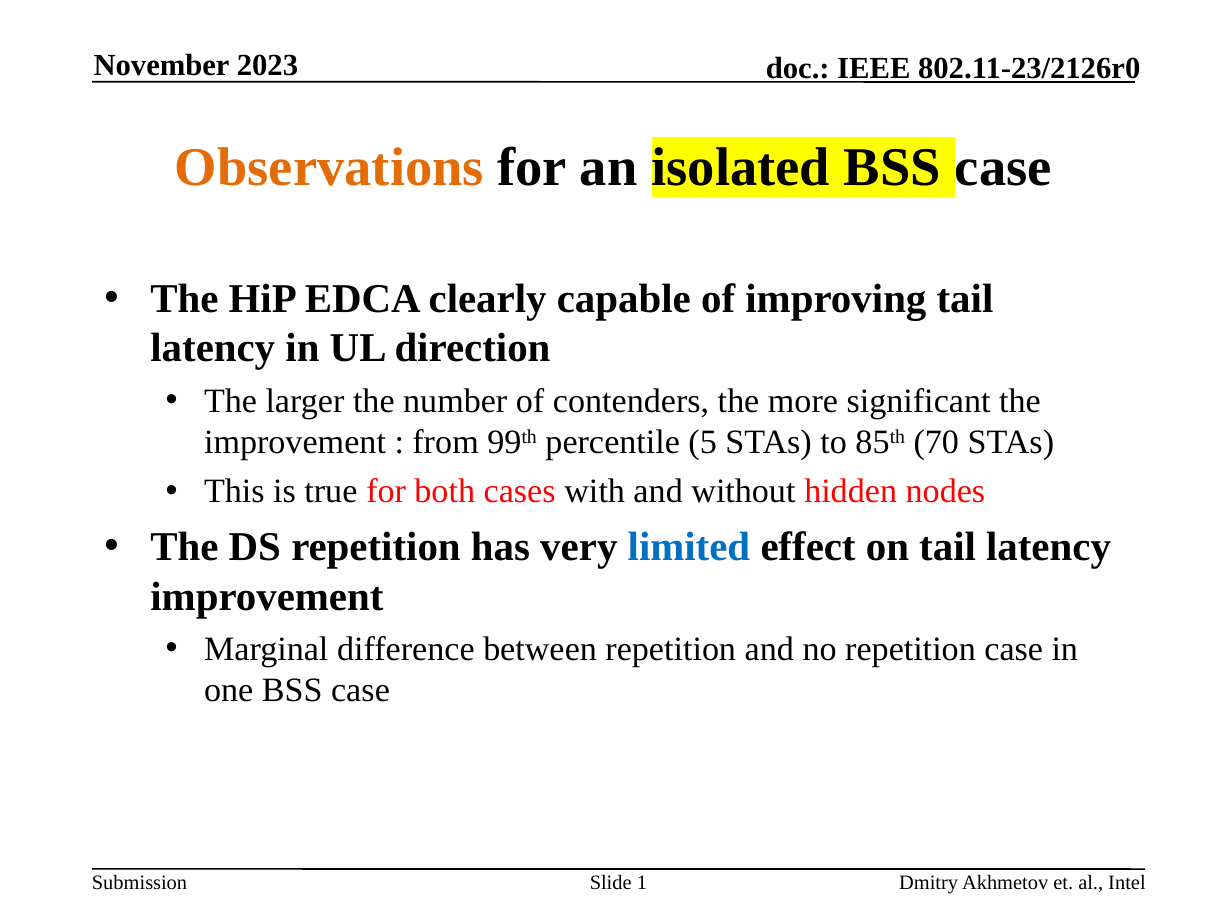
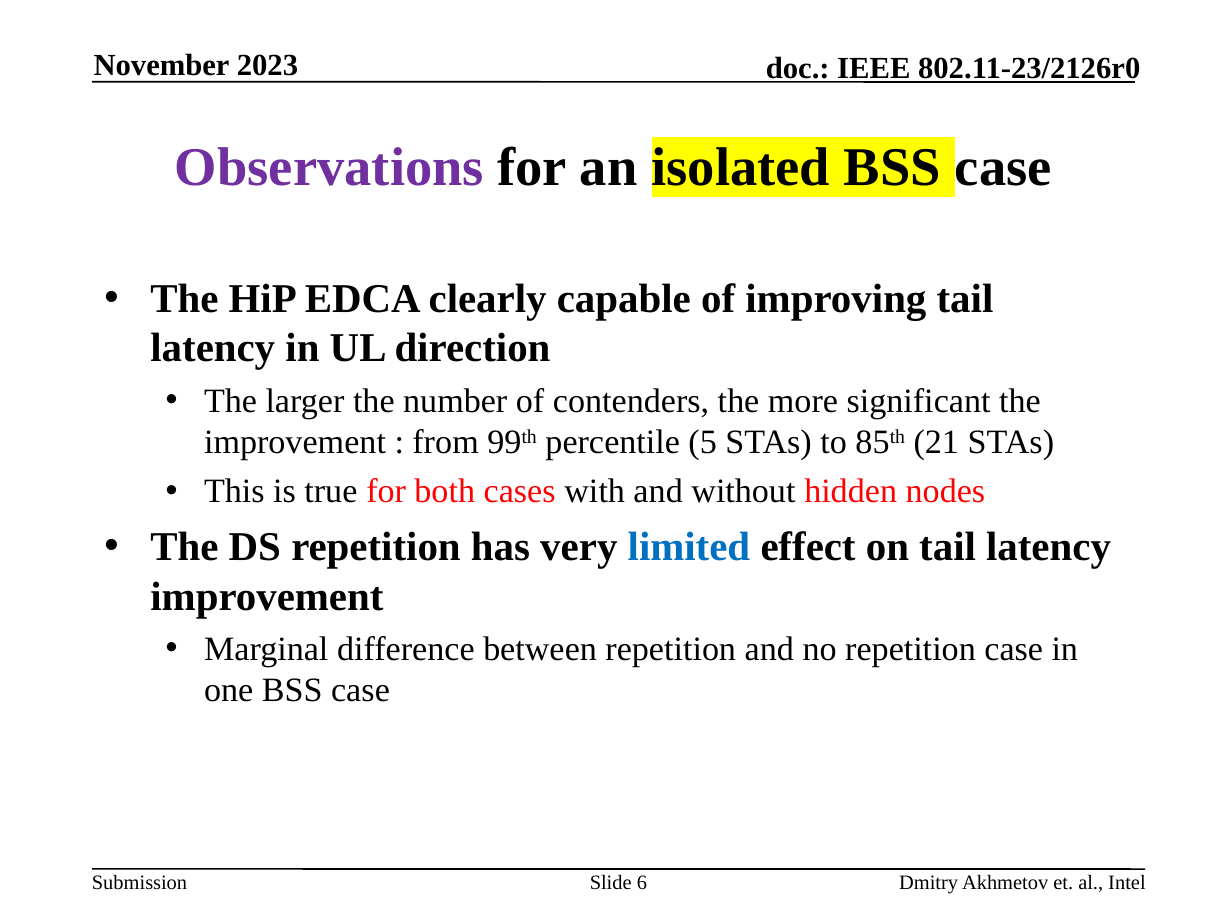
Observations colour: orange -> purple
70: 70 -> 21
1: 1 -> 6
